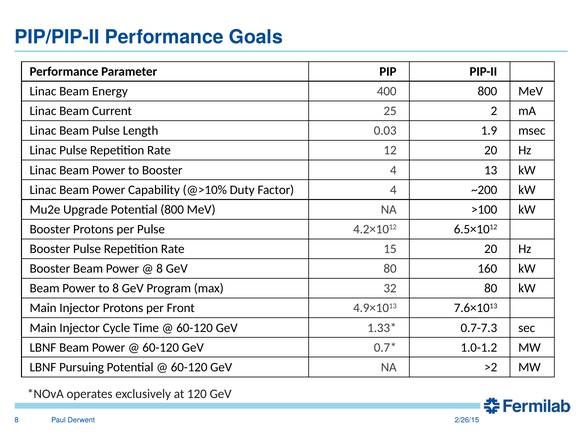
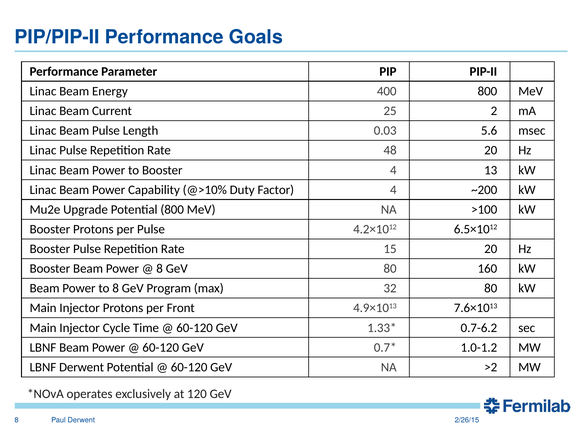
1.9: 1.9 -> 5.6
12: 12 -> 48
0.7-7.3: 0.7-7.3 -> 0.7-6.2
LBNF Pursuing: Pursuing -> Derwent
